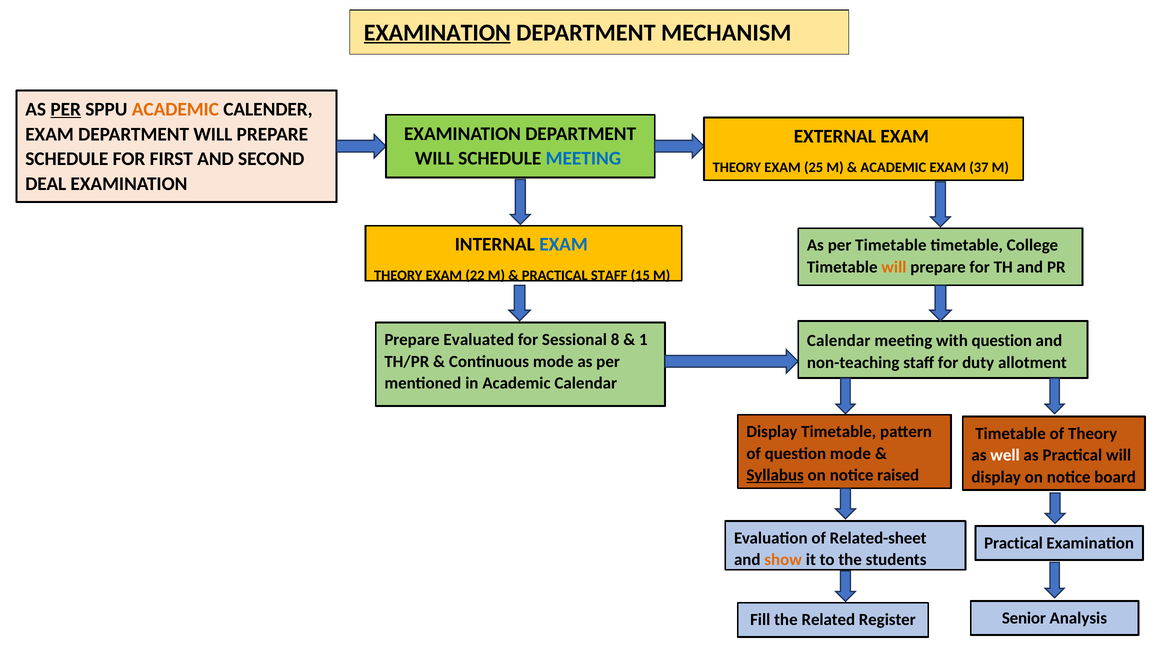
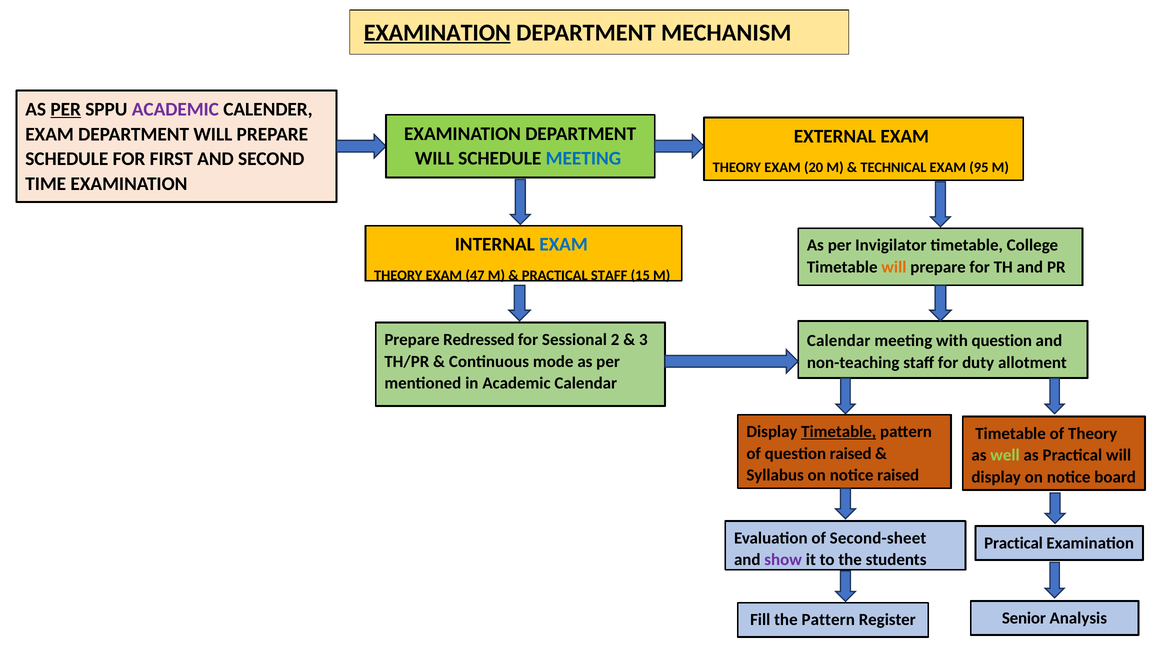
ACADEMIC at (175, 109) colour: orange -> purple
25: 25 -> 20
ACADEMIC at (893, 167): ACADEMIC -> TECHNICAL
37: 37 -> 95
DEAL: DEAL -> TIME
per Timetable: Timetable -> Invigilator
22: 22 -> 47
Evaluated: Evaluated -> Redressed
8: 8 -> 2
1: 1 -> 3
Timetable at (839, 432) underline: none -> present
question mode: mode -> raised
well colour: white -> light green
Syllabus underline: present -> none
Related-sheet: Related-sheet -> Second-sheet
show colour: orange -> purple
the Related: Related -> Pattern
